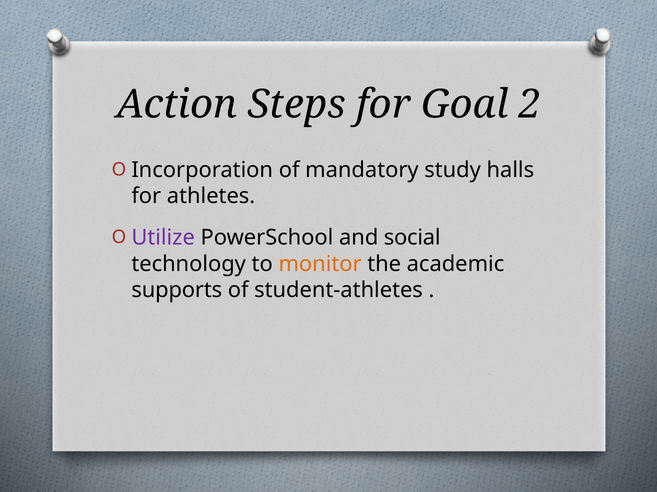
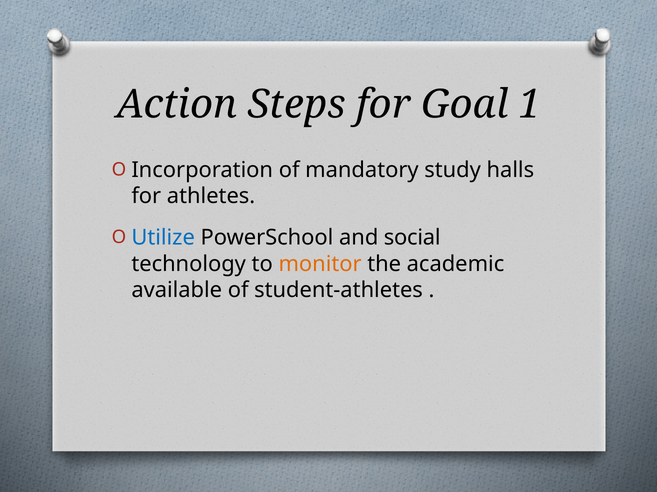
2: 2 -> 1
Utilize colour: purple -> blue
supports: supports -> available
